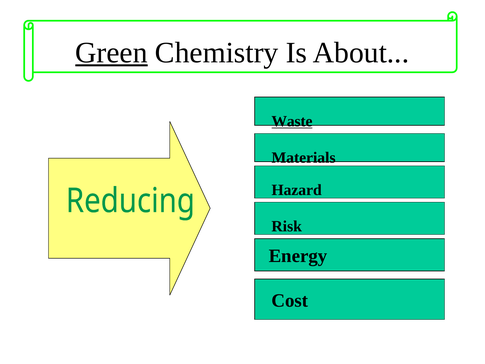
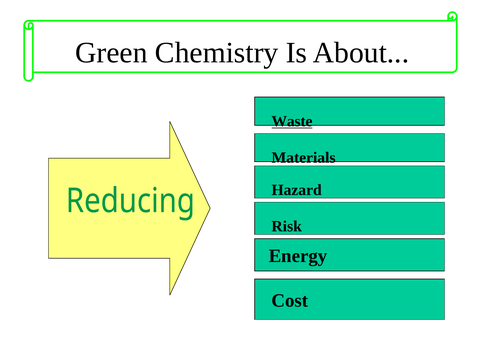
Green underline: present -> none
